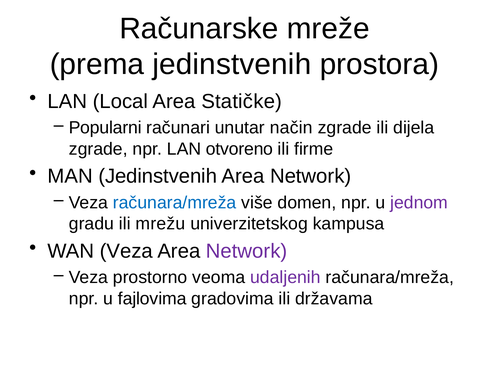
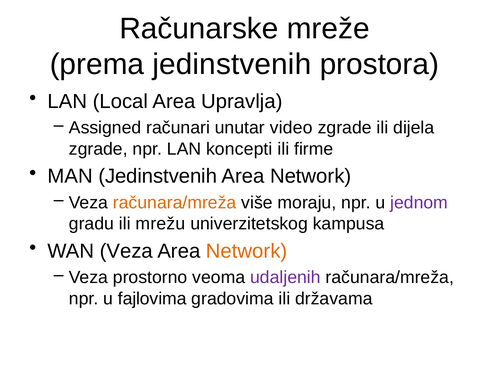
Statičke: Statičke -> Upravlja
Popularni: Popularni -> Assigned
način: način -> video
otvoreno: otvoreno -> koncepti
računara/mreža at (175, 203) colour: blue -> orange
domen: domen -> moraju
Network at (247, 251) colour: purple -> orange
